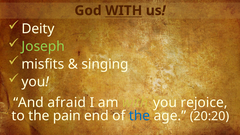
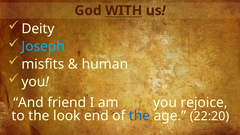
Joseph colour: light green -> light blue
singing: singing -> human
afraid: afraid -> friend
pain: pain -> look
20:20: 20:20 -> 22:20
